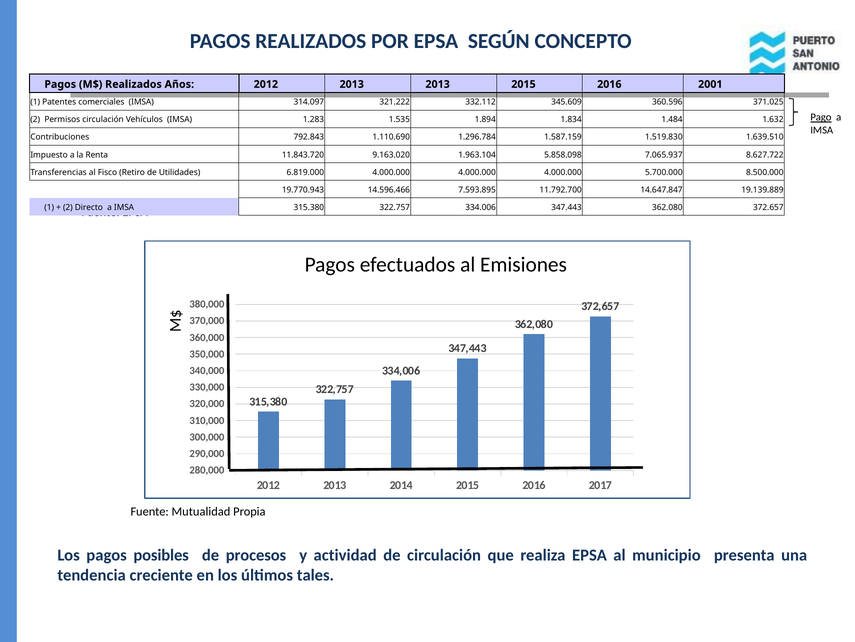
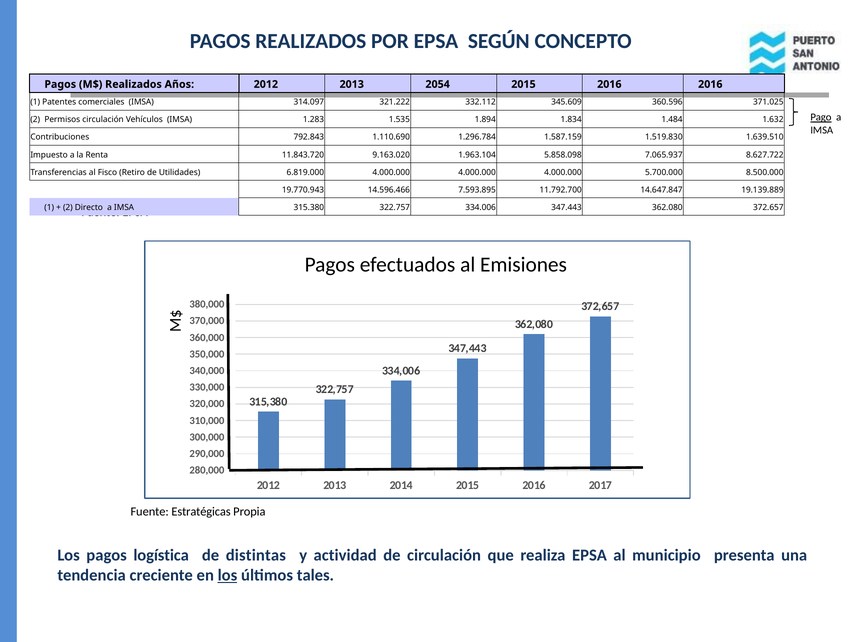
2013 2013: 2013 -> 2054
2016 2001: 2001 -> 2016
Mutualidad: Mutualidad -> Estratégicas
posibles: posibles -> logística
procesos: procesos -> distintas
los at (227, 575) underline: none -> present
